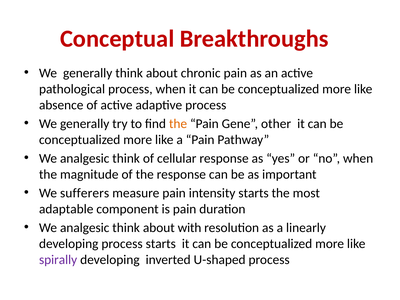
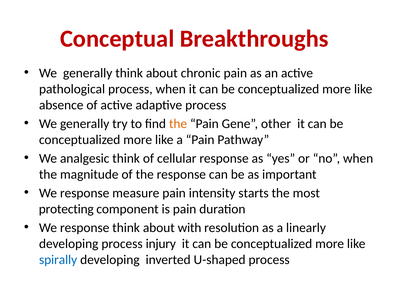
sufferers at (85, 193): sufferers -> response
adaptable: adaptable -> protecting
analgesic at (85, 228): analgesic -> response
process starts: starts -> injury
spirally colour: purple -> blue
